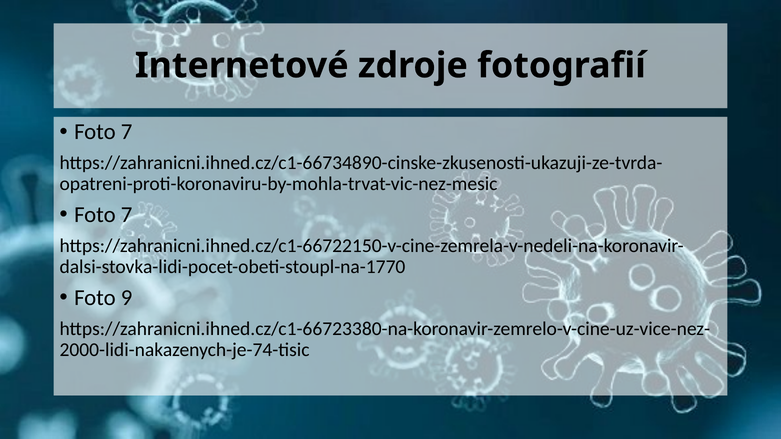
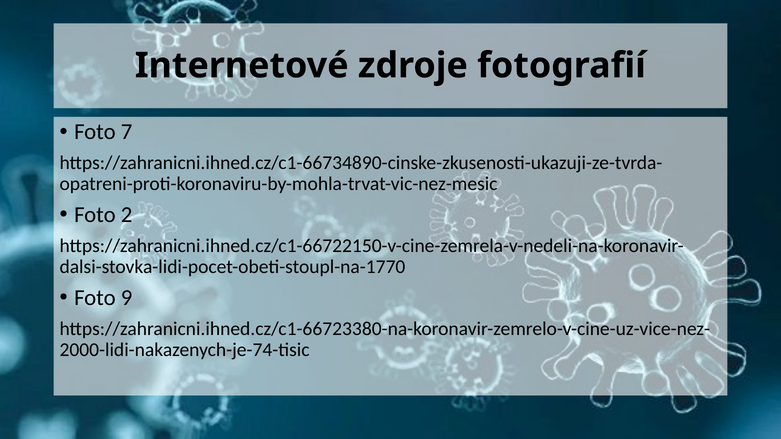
7 at (127, 215): 7 -> 2
